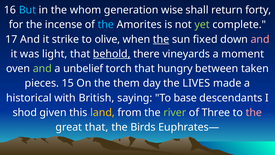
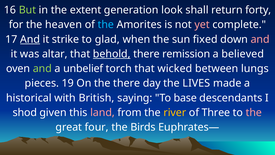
But colour: light blue -> light green
whom: whom -> extent
wise: wise -> look
incense: incense -> heaven
yet colour: light green -> pink
And at (30, 39) underline: none -> present
olive: olive -> glad
the at (161, 39) underline: present -> none
light: light -> altar
vineyards: vineyards -> remission
moment: moment -> believed
hungry: hungry -> wicked
taken: taken -> lungs
15: 15 -> 19
the them: them -> there
land colour: yellow -> pink
river colour: light green -> yellow
great that: that -> four
